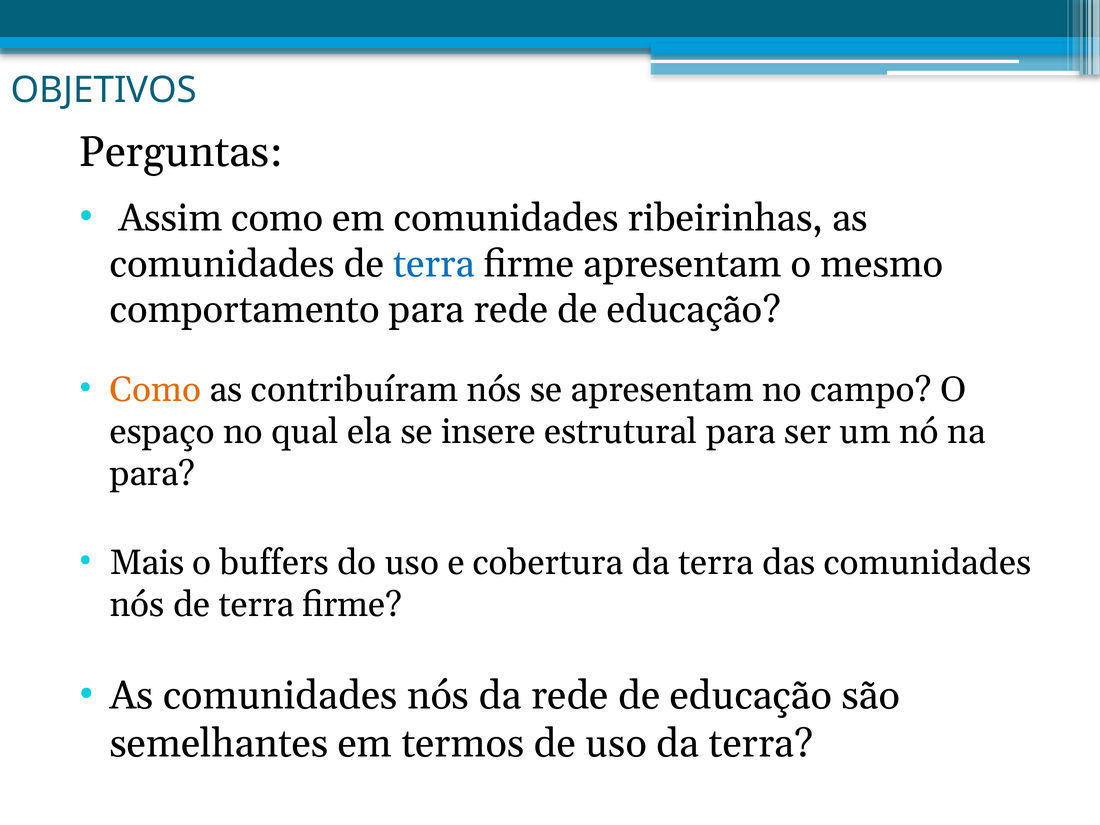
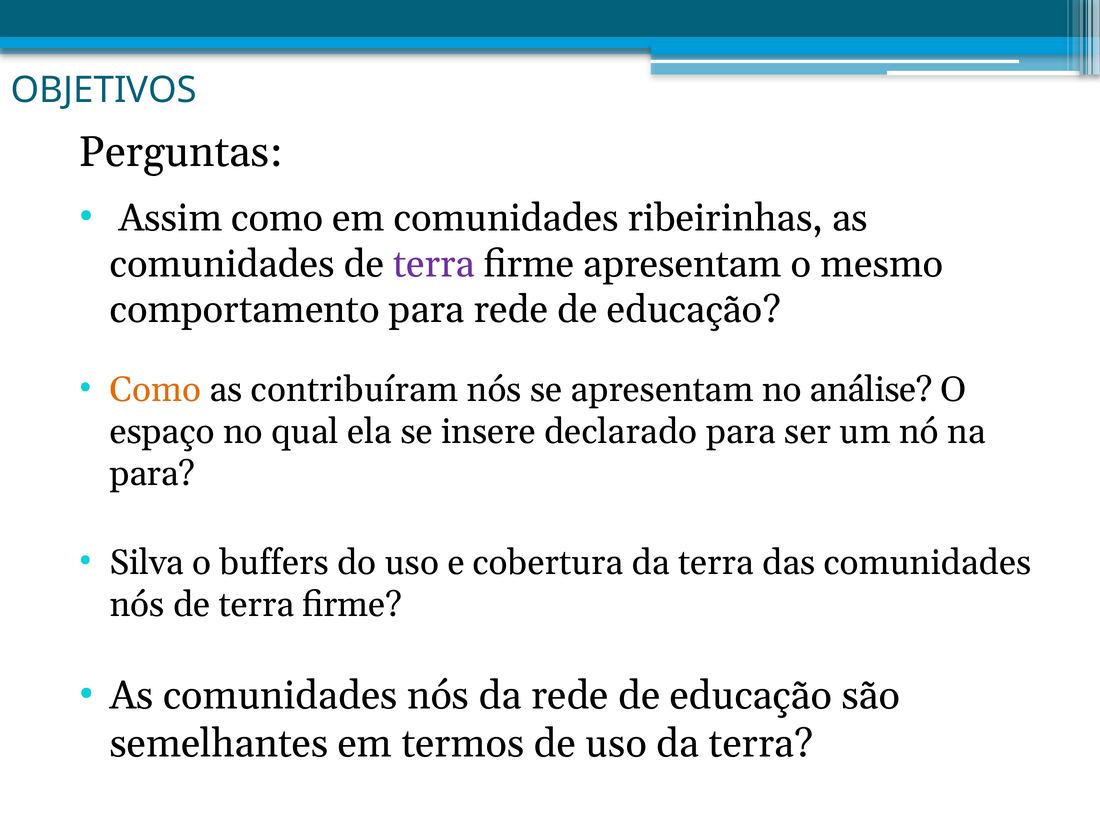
terra at (434, 264) colour: blue -> purple
campo: campo -> análise
estrutural: estrutural -> declarado
Mais: Mais -> Silva
